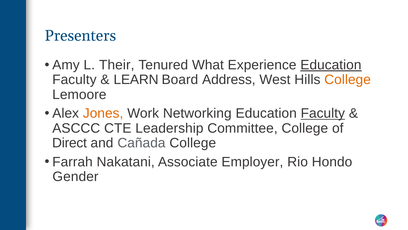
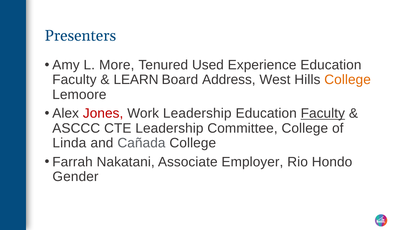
Their: Their -> More
What: What -> Used
Education at (331, 65) underline: present -> none
Jones colour: orange -> red
Work Networking: Networking -> Leadership
Direct: Direct -> Linda
